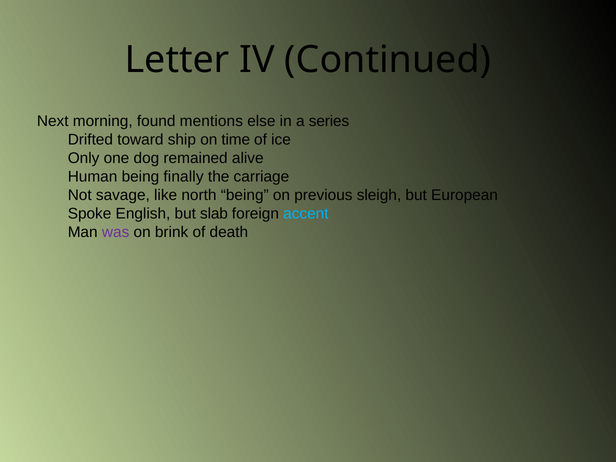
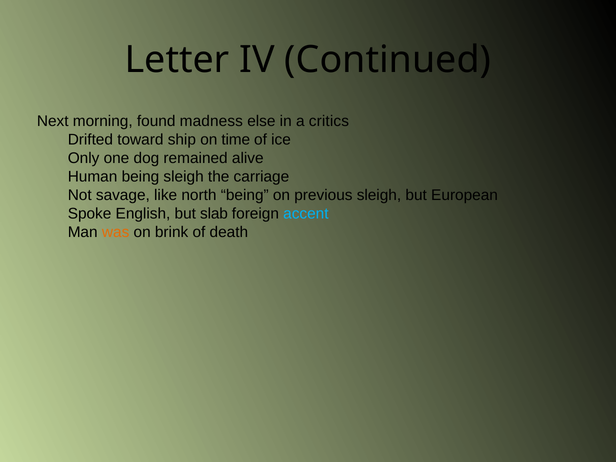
mentions: mentions -> madness
series: series -> critics
being finally: finally -> sleigh
was colour: purple -> orange
